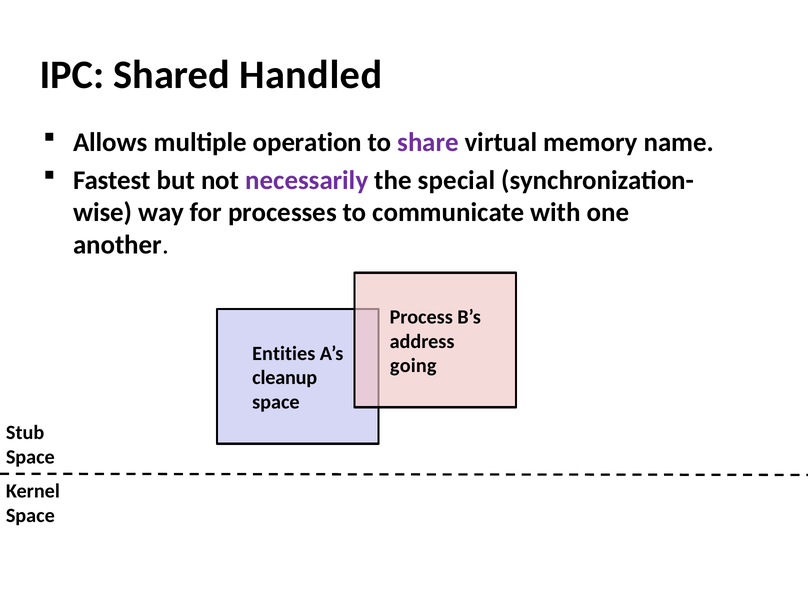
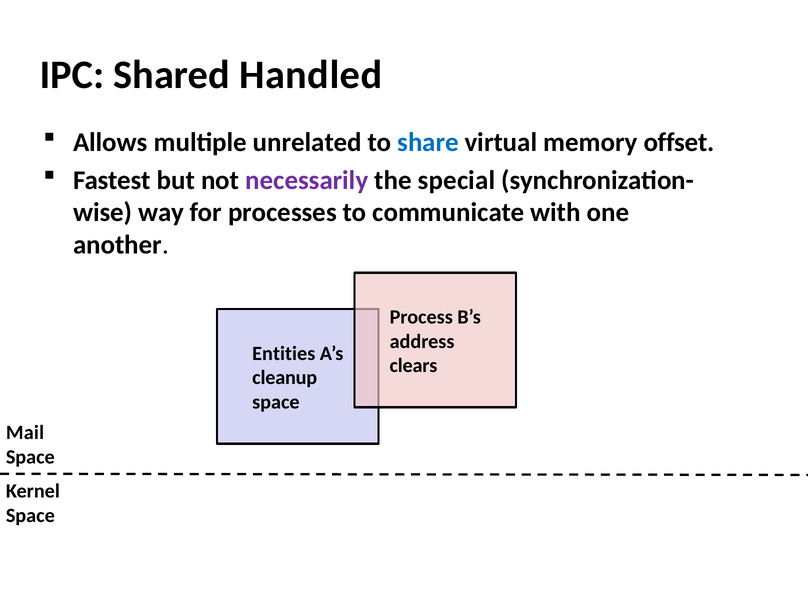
operation: operation -> unrelated
share colour: purple -> blue
name: name -> offset
going: going -> clears
Stub: Stub -> Mail
